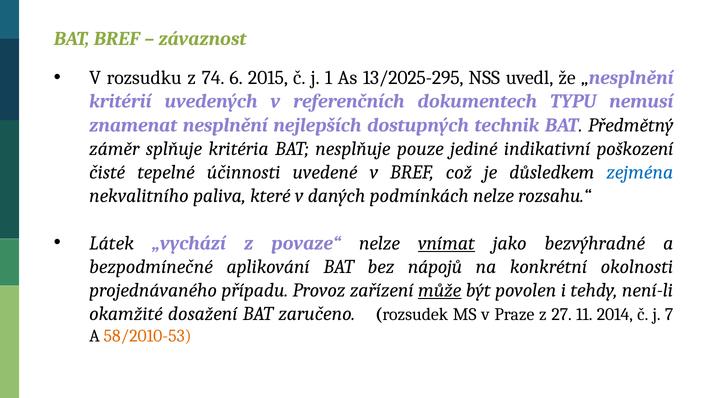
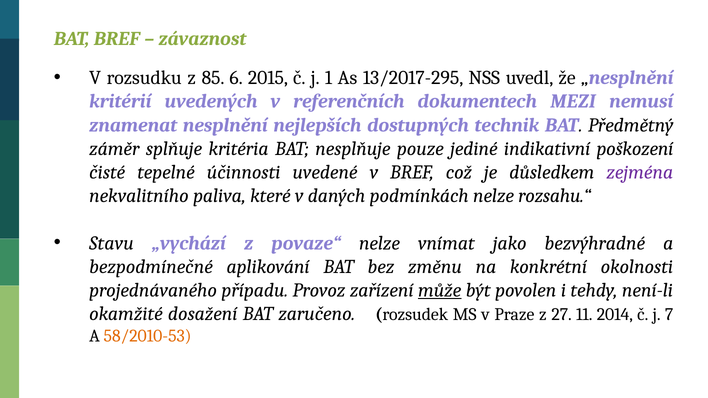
74: 74 -> 85
13/2025-295: 13/2025-295 -> 13/2017-295
TYPU: TYPU -> MEZI
zejména colour: blue -> purple
Látek: Látek -> Stavu
vnímat underline: present -> none
nápojů: nápojů -> změnu
